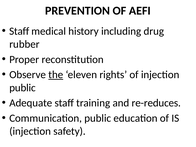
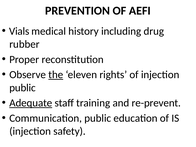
Staff at (19, 31): Staff -> Vials
Adequate underline: none -> present
re-reduces: re-reduces -> re-prevent
